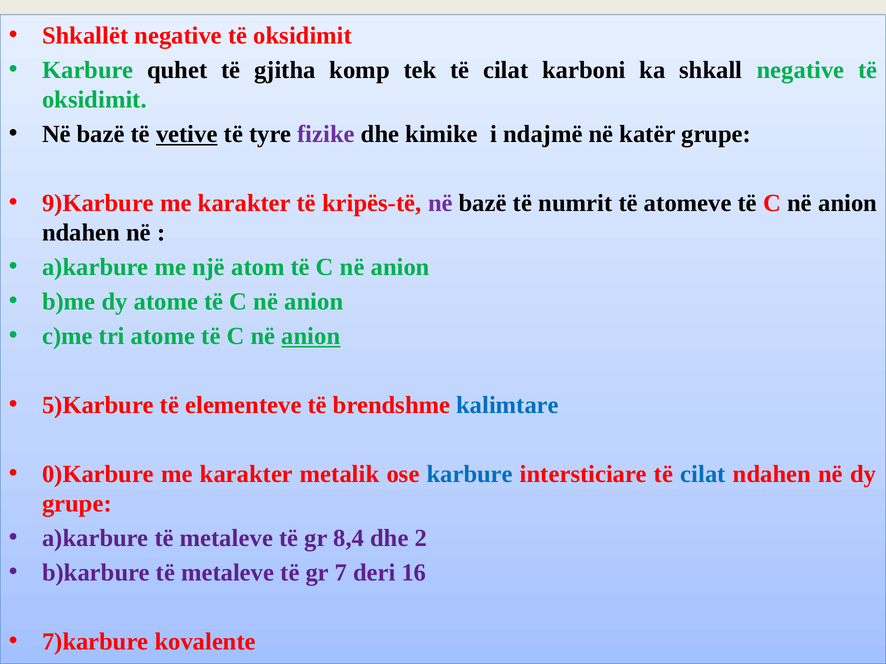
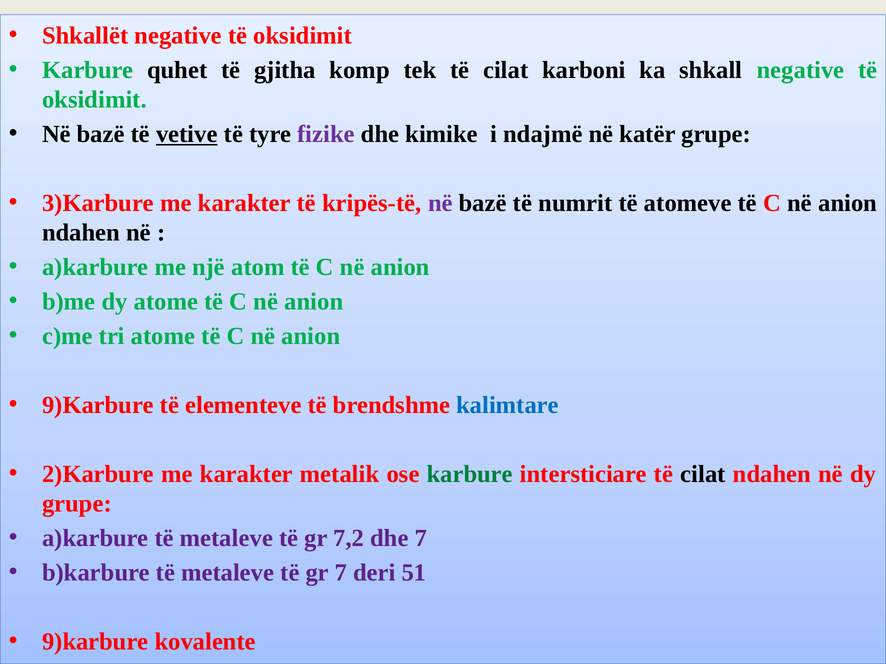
9)Karbure: 9)Karbure -> 3)Karbure
anion at (311, 336) underline: present -> none
5)Karbure at (98, 405): 5)Karbure -> 9)Karbure
0)Karbure: 0)Karbure -> 2)Karbure
karbure at (470, 474) colour: blue -> green
cilat at (703, 474) colour: blue -> black
8,4: 8,4 -> 7,2
dhe 2: 2 -> 7
16: 16 -> 51
7)karbure at (95, 642): 7)karbure -> 9)karbure
